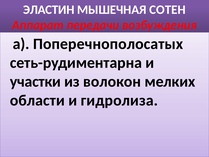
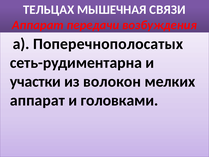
ЭЛАСТИН: ЭЛАСТИН -> ТЕЛЬЦАХ
СОТЕН: СОТЕН -> СВЯЗИ
области at (37, 100): области -> аппарат
гидролиза: гидролиза -> головками
